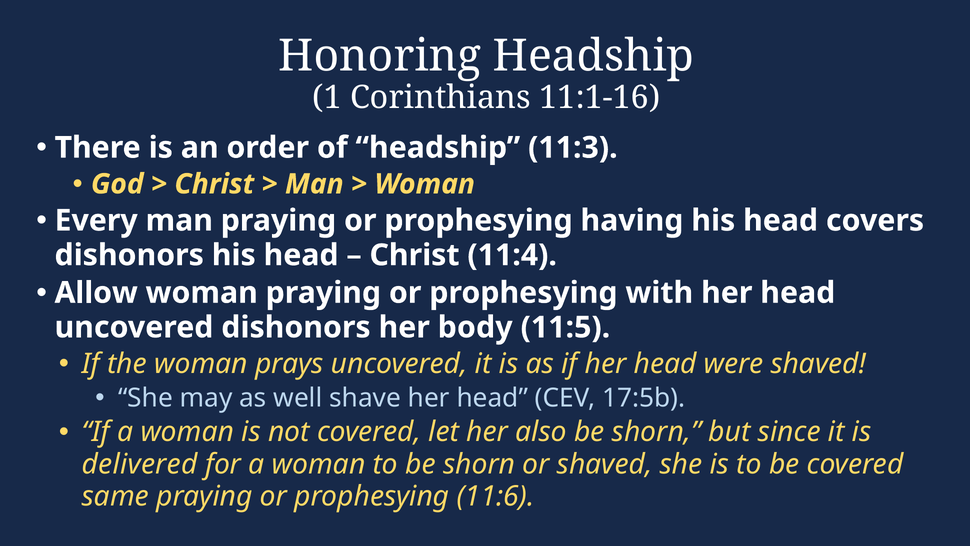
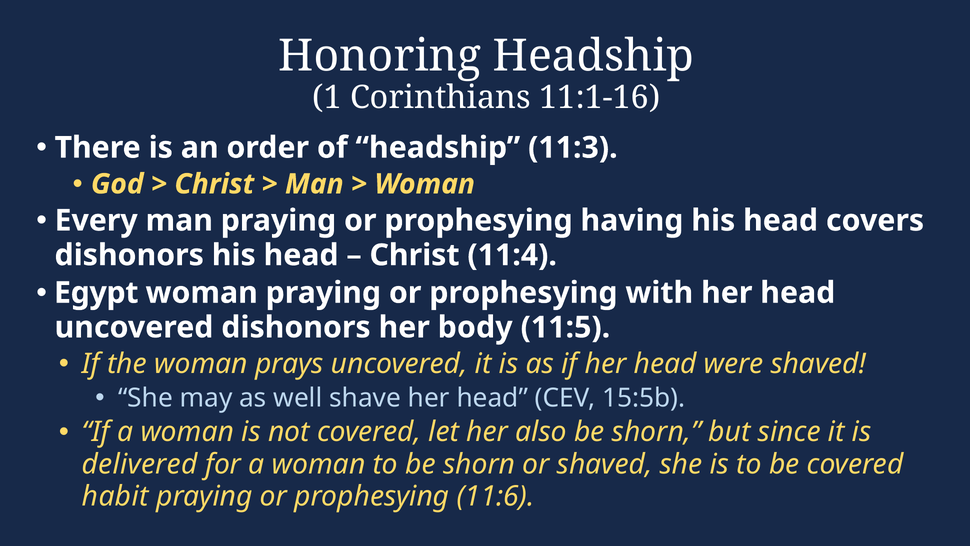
Allow: Allow -> Egypt
17:5b: 17:5b -> 15:5b
same: same -> habit
